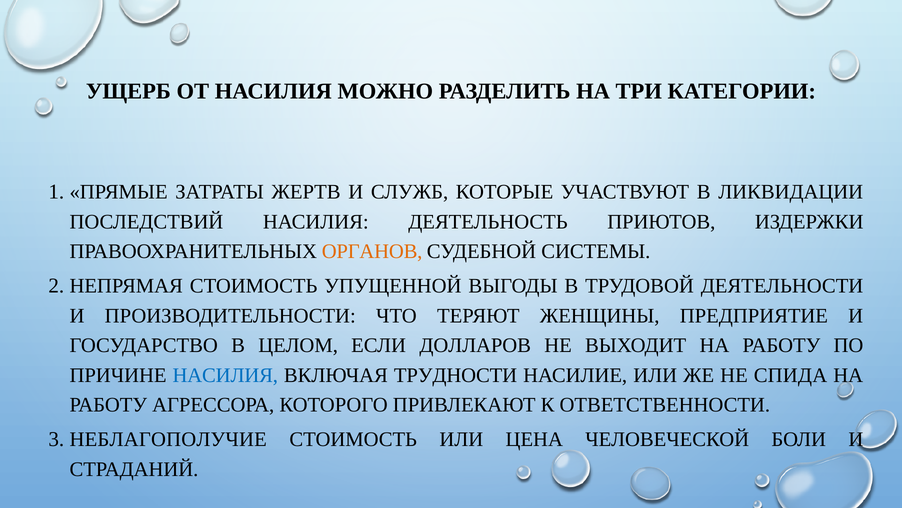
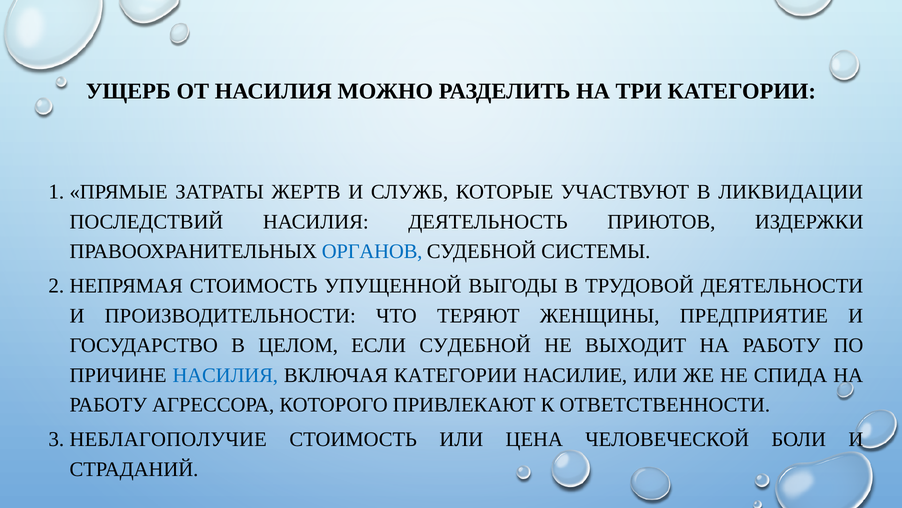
ОРГАНОВ colour: orange -> blue
ЕСЛИ ДОЛЛАРОВ: ДОЛЛАРОВ -> СУДЕБНОЙ
ВКЛЮЧАЯ ТРУДНОСТИ: ТРУДНОСТИ -> КАТЕГОРИИ
